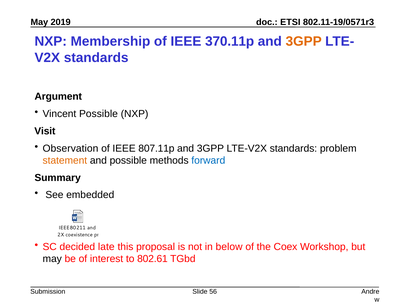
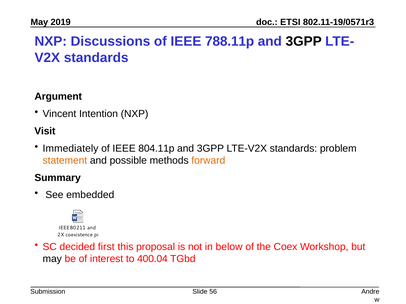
Membership: Membership -> Discussions
370.11p: 370.11p -> 788.11p
3GPP at (304, 42) colour: orange -> black
Vincent Possible: Possible -> Intention
Observation: Observation -> Immediately
807.11p: 807.11p -> 804.11p
forward colour: blue -> orange
late: late -> first
802.61: 802.61 -> 400.04
